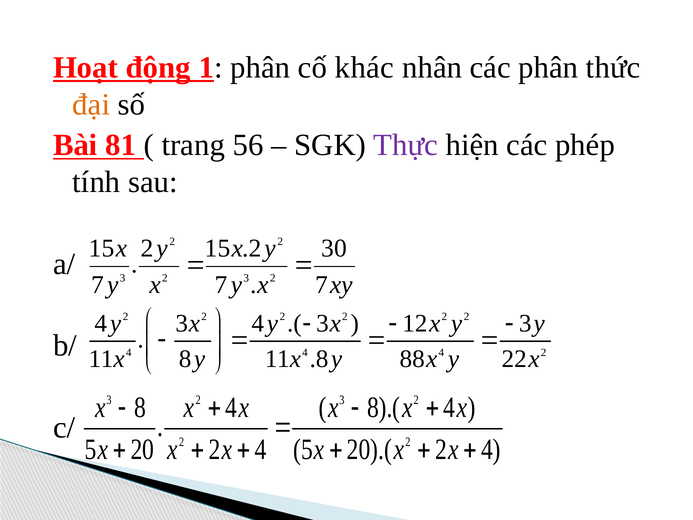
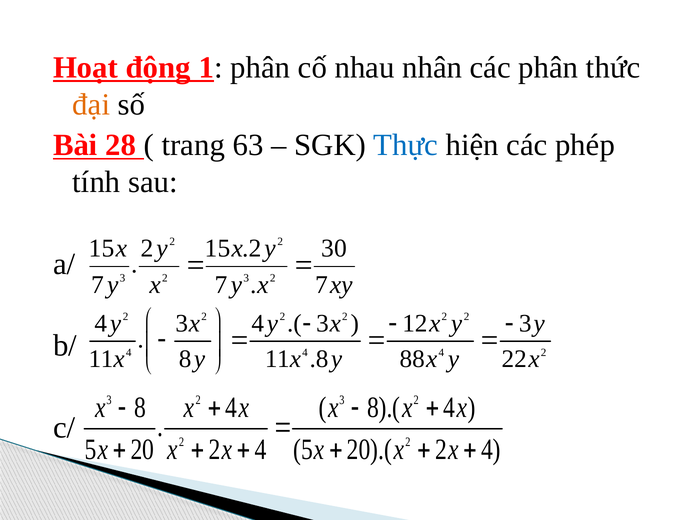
khác: khác -> nhau
81: 81 -> 28
56: 56 -> 63
Thực colour: purple -> blue
